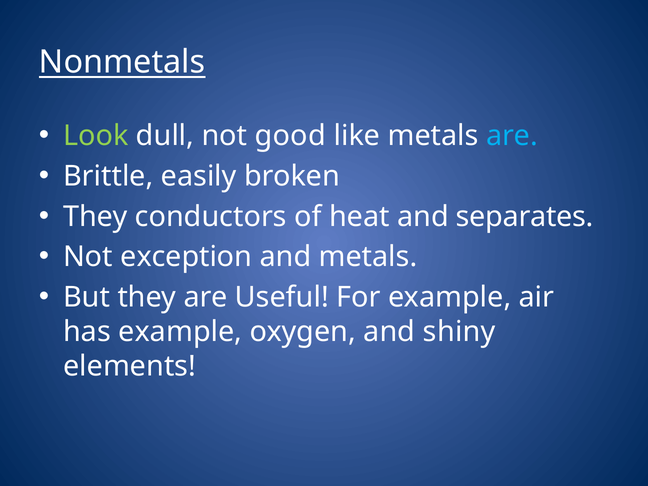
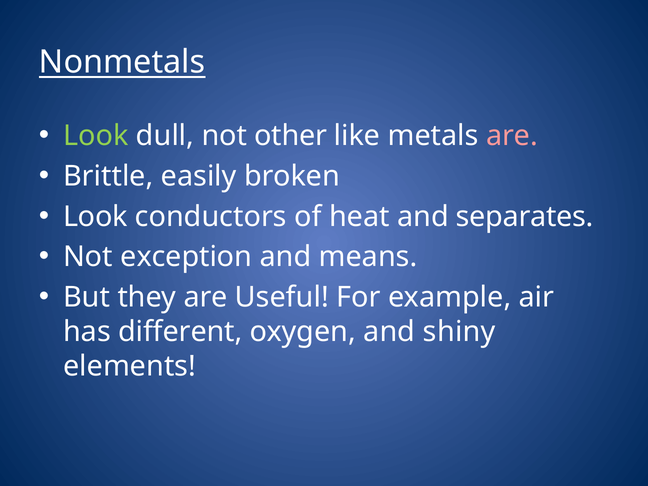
good: good -> other
are at (512, 136) colour: light blue -> pink
They at (95, 217): They -> Look
and metals: metals -> means
has example: example -> different
